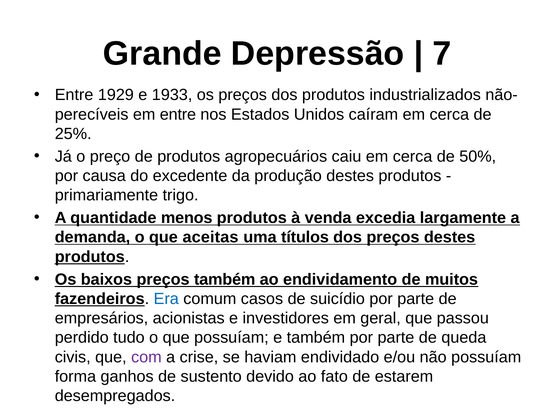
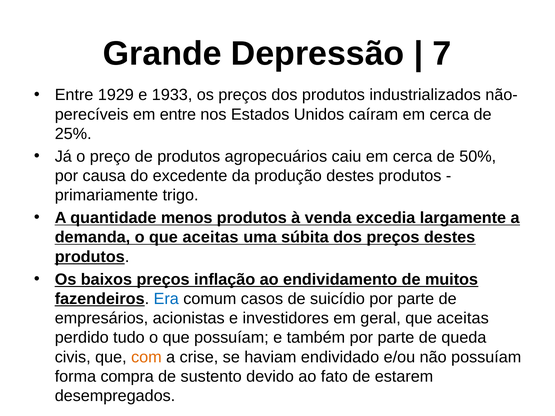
títulos: títulos -> súbita
preços também: também -> inflação
geral que passou: passou -> aceitas
com colour: purple -> orange
ganhos: ganhos -> compra
